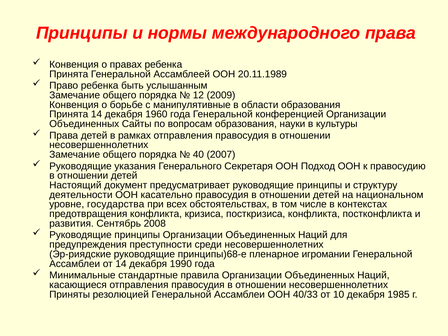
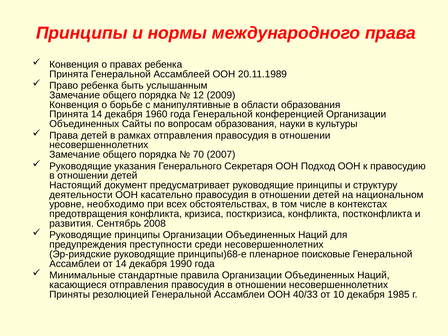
40: 40 -> 70
государства: государства -> необходимо
игромании: игромании -> поисковые
